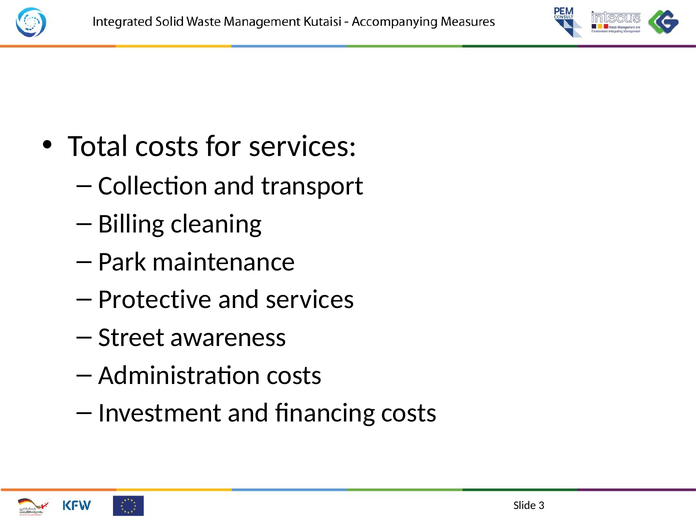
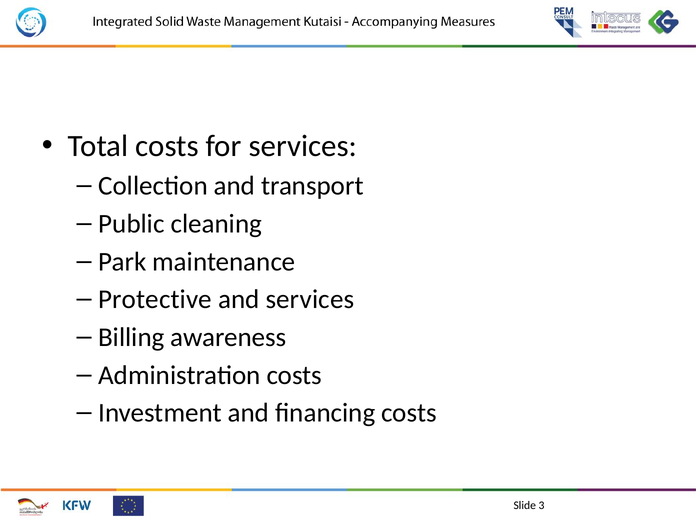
Billing: Billing -> Public
Street: Street -> Billing
